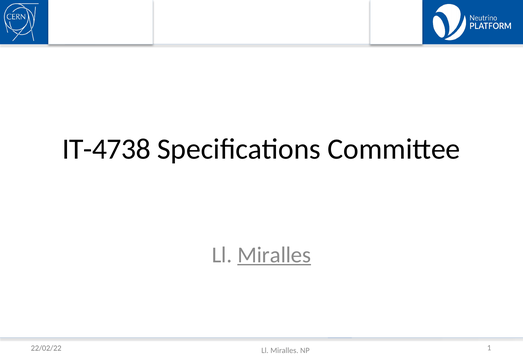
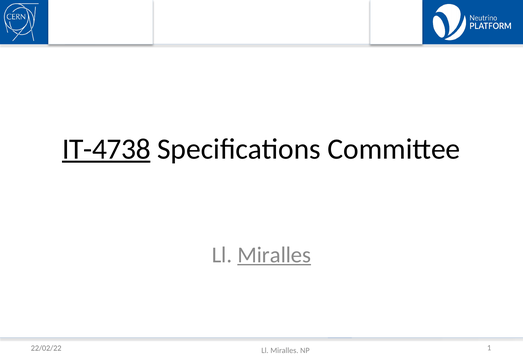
IT-4738 underline: none -> present
